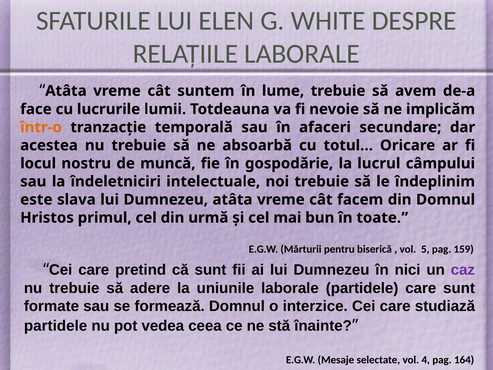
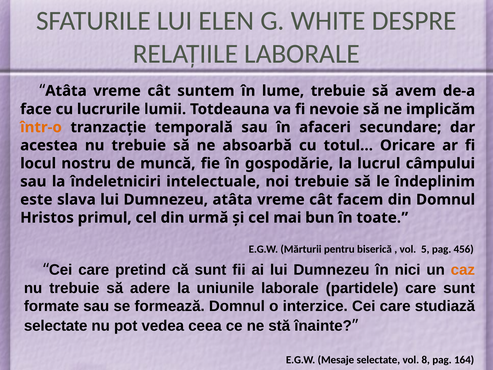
159: 159 -> 456
caz colour: purple -> orange
partidele at (56, 325): partidele -> selectate
4: 4 -> 8
